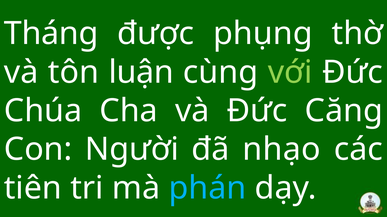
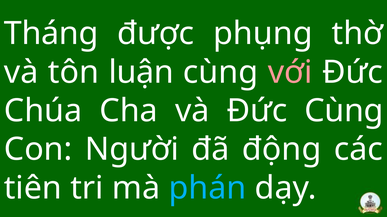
với colour: light green -> pink
Đức Căng: Căng -> Cùng
nhạo: nhạo -> động
